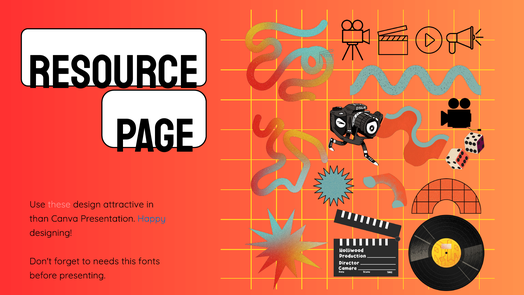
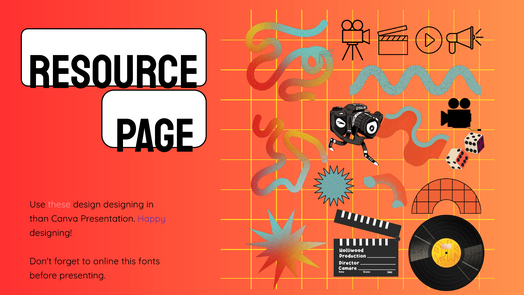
design attractive: attractive -> designing
Happy colour: blue -> purple
needs: needs -> online
